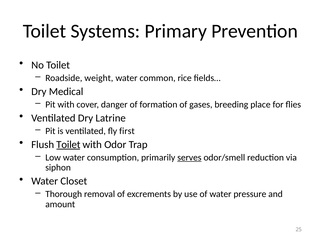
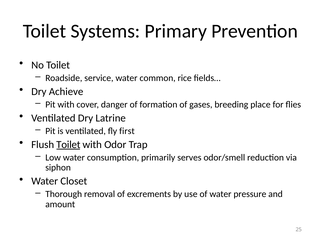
weight: weight -> service
Medical: Medical -> Achieve
serves underline: present -> none
